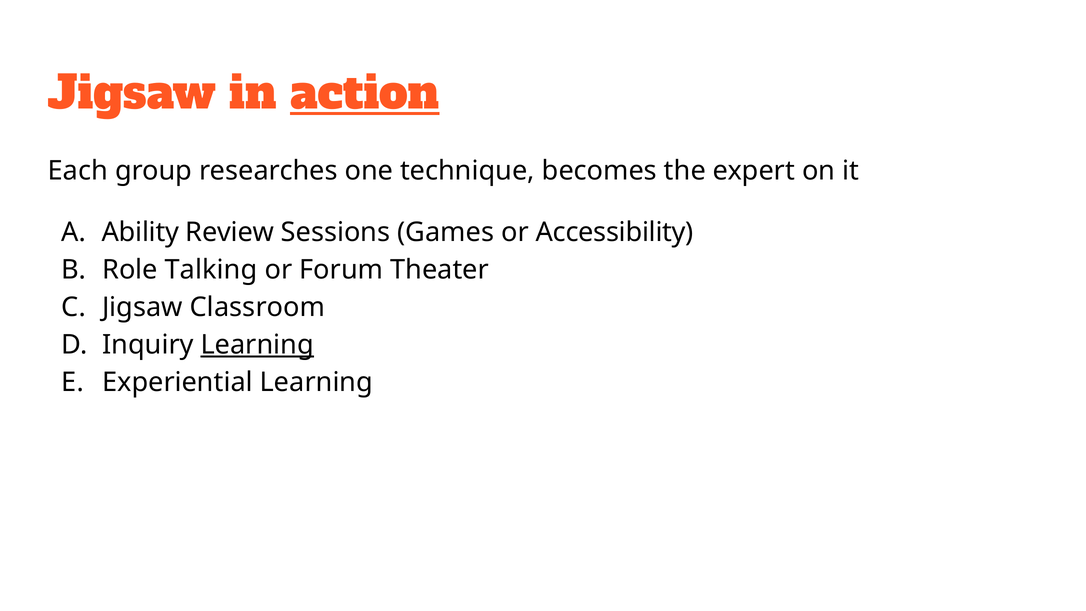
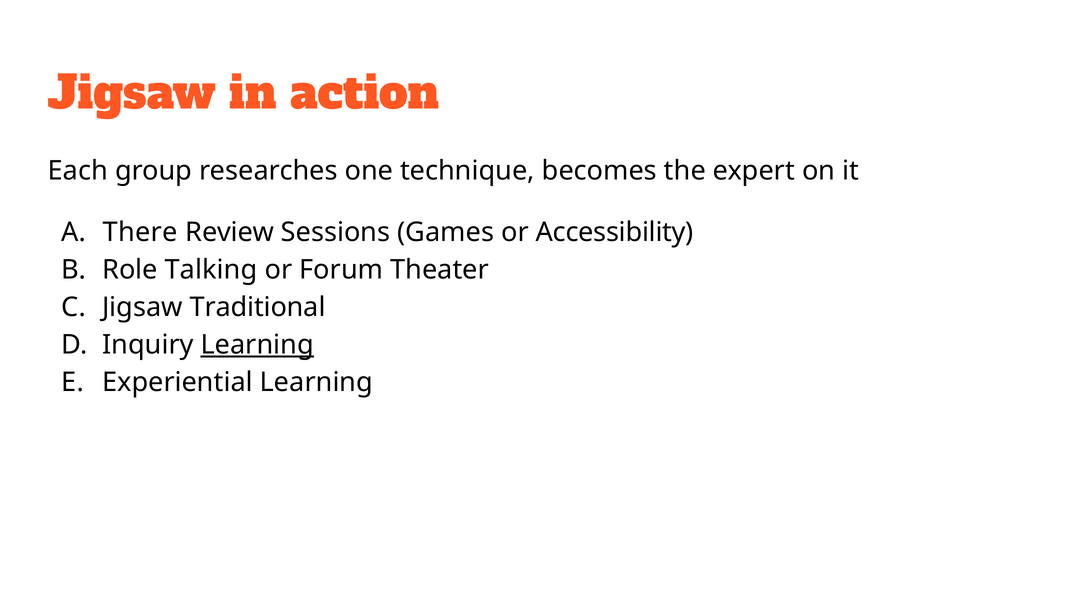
action underline: present -> none
Ability: Ability -> There
Classroom: Classroom -> Traditional
